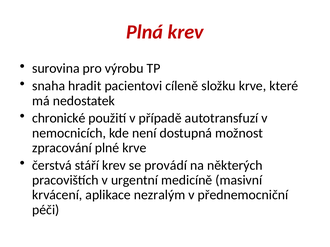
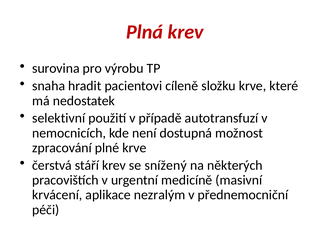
chronické: chronické -> selektivní
provádí: provádí -> snížený
